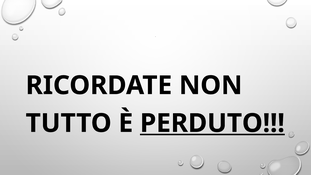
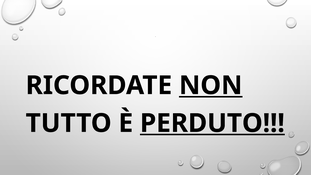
NON underline: none -> present
